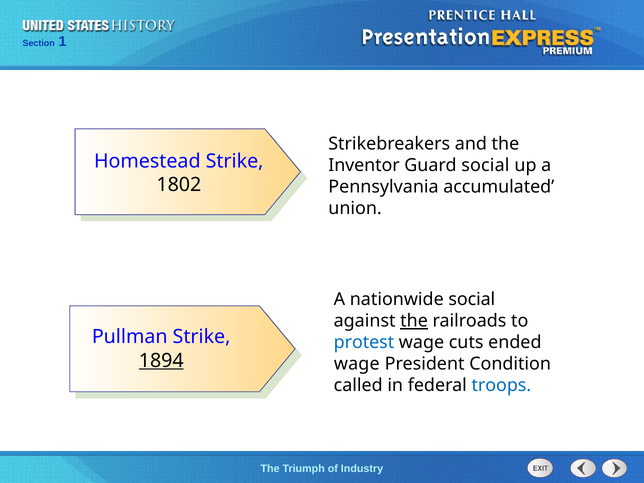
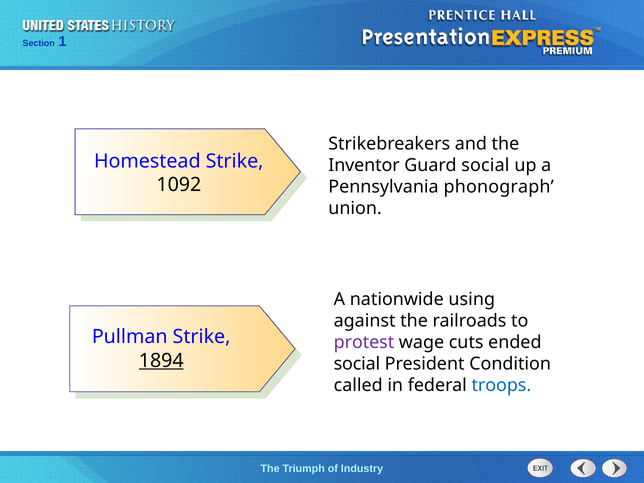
1802: 1802 -> 1092
accumulated: accumulated -> phonograph
nationwide social: social -> using
the at (414, 321) underline: present -> none
protest colour: blue -> purple
wage at (357, 364): wage -> social
